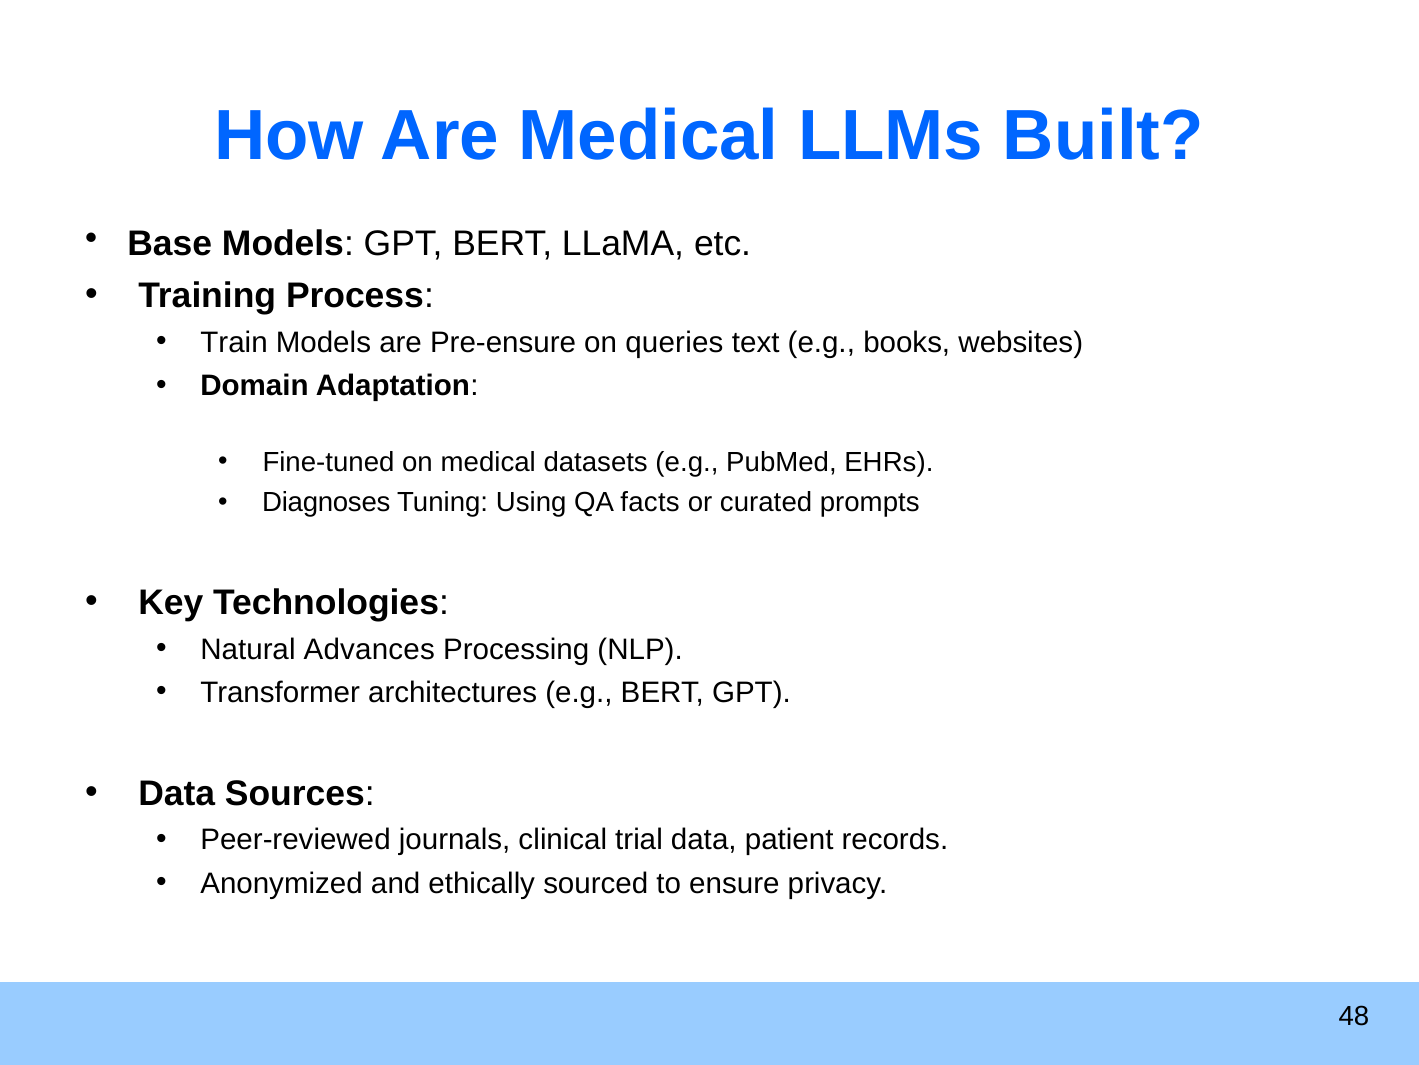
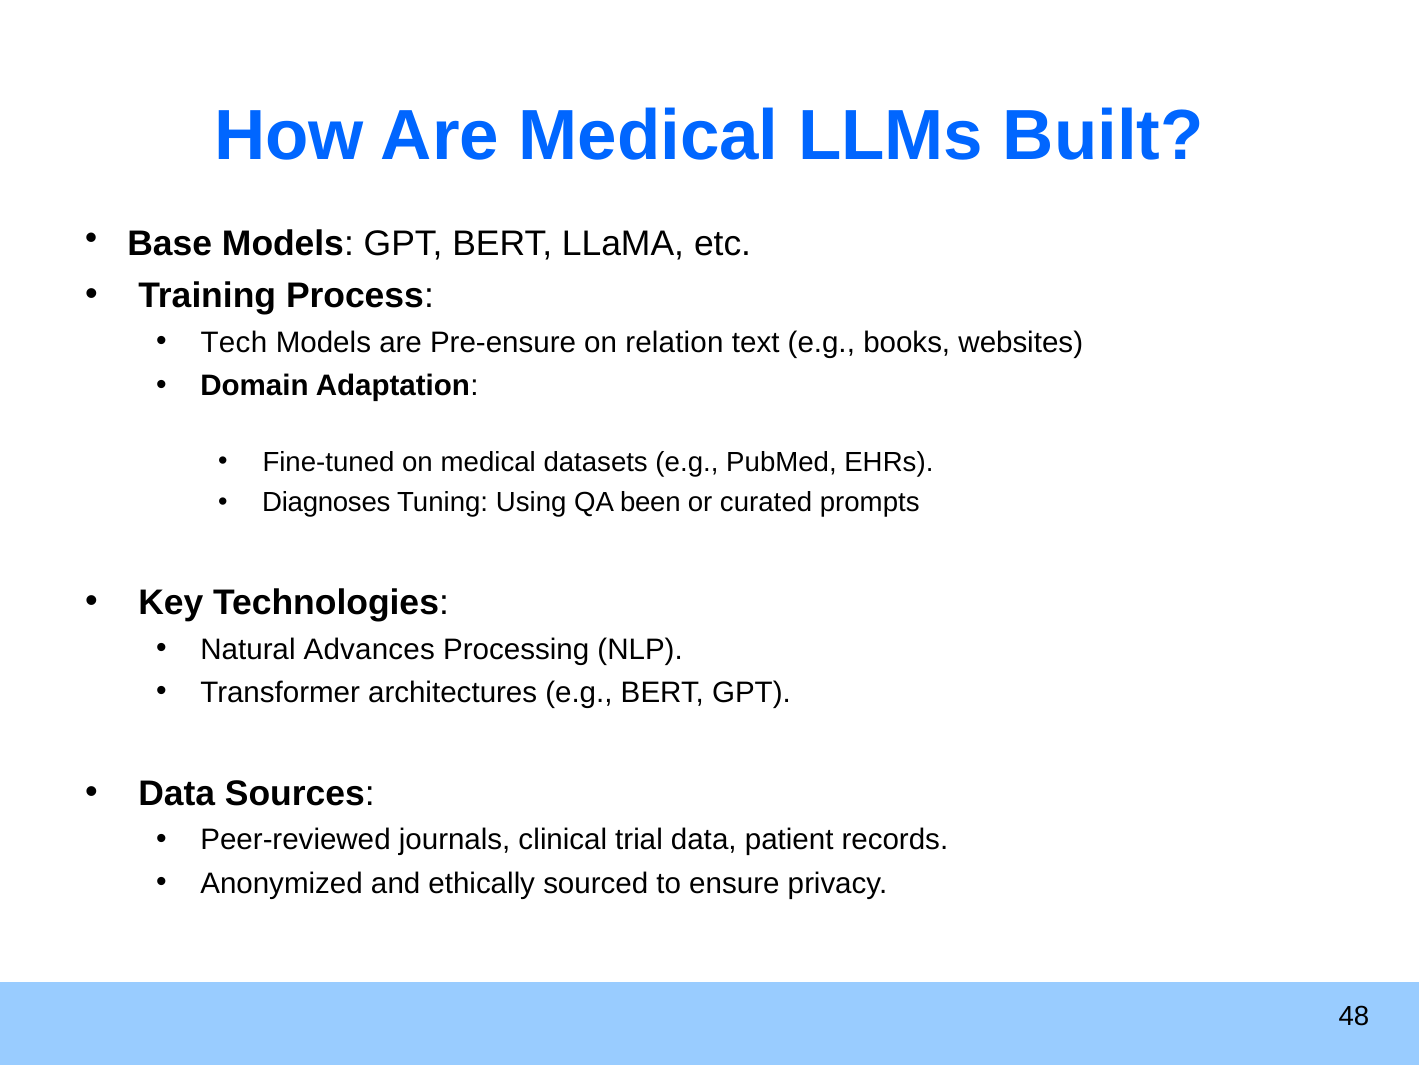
Train: Train -> Tech
queries: queries -> relation
facts: facts -> been
